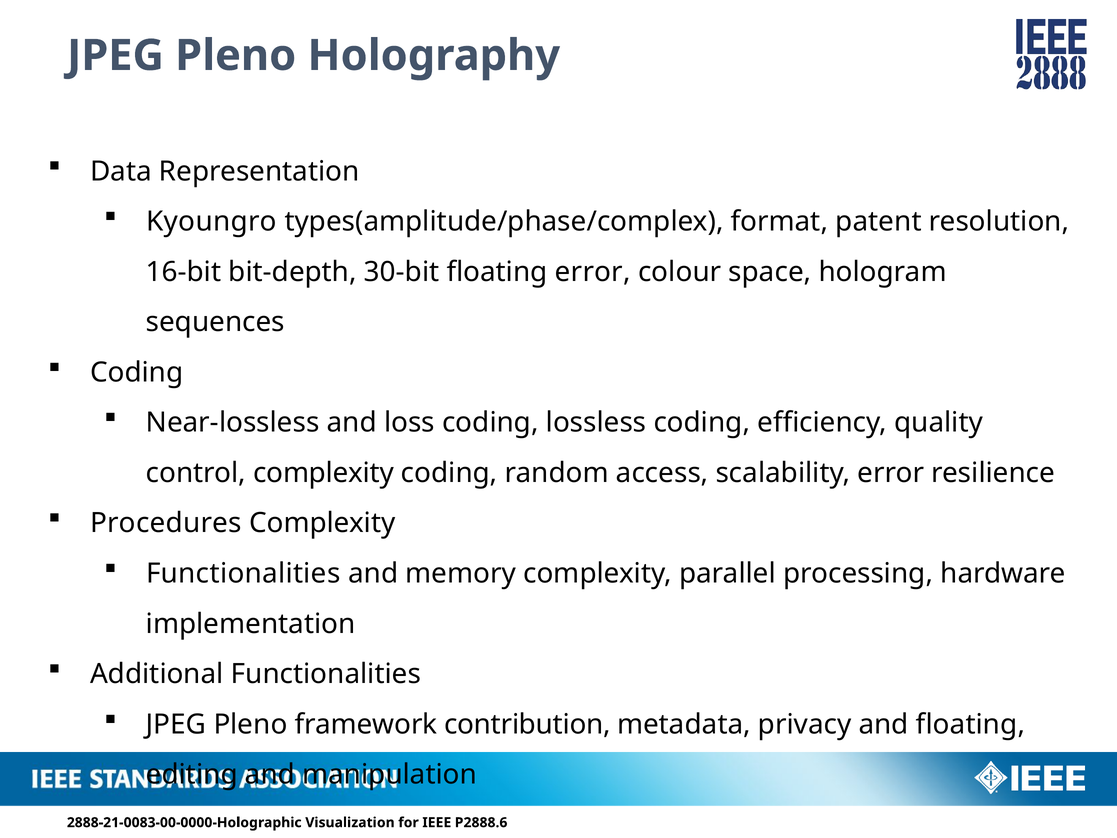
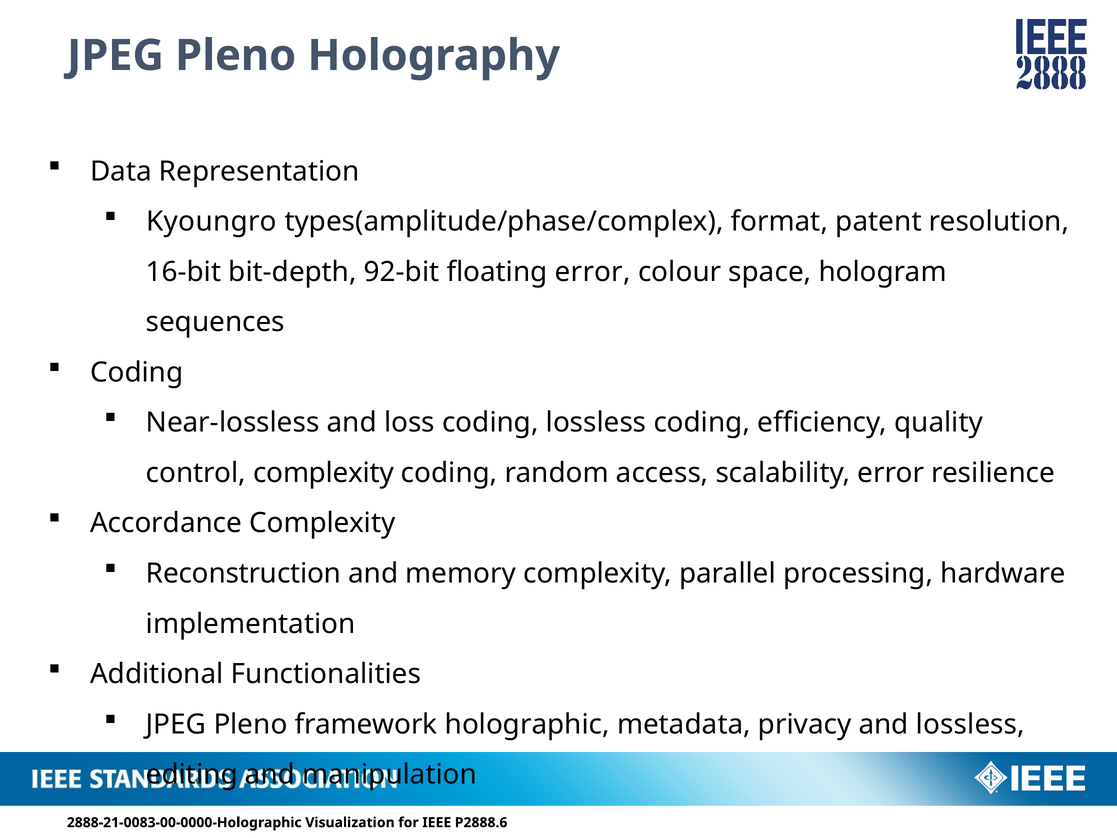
30-bit: 30-bit -> 92-bit
Procedures: Procedures -> Accordance
Functionalities at (243, 573): Functionalities -> Reconstruction
contribution: contribution -> holographic
and floating: floating -> lossless
